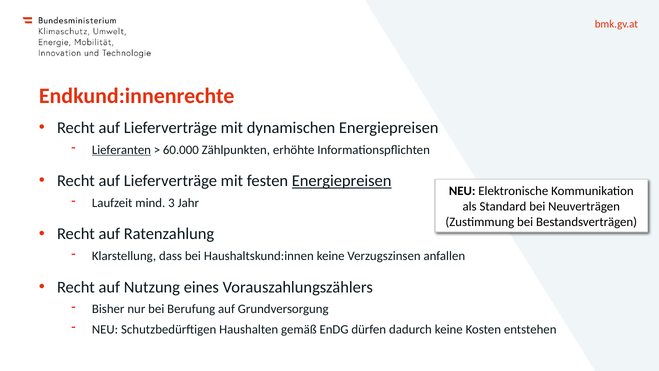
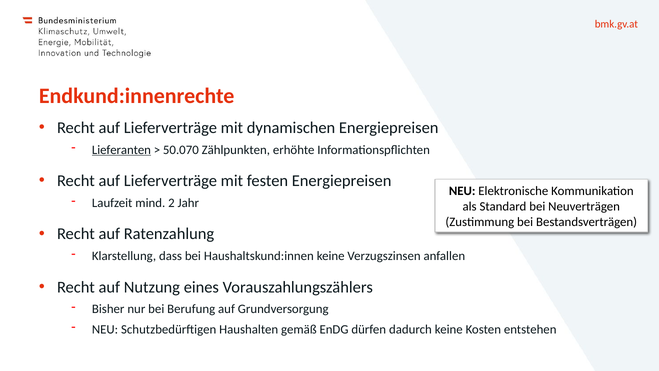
60.000: 60.000 -> 50.070
Energiepreisen at (342, 181) underline: present -> none
3: 3 -> 2
